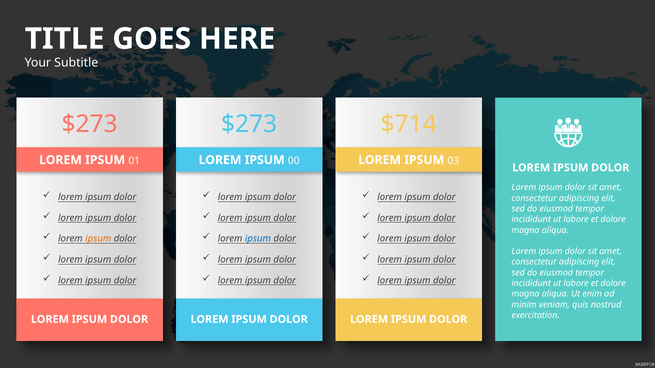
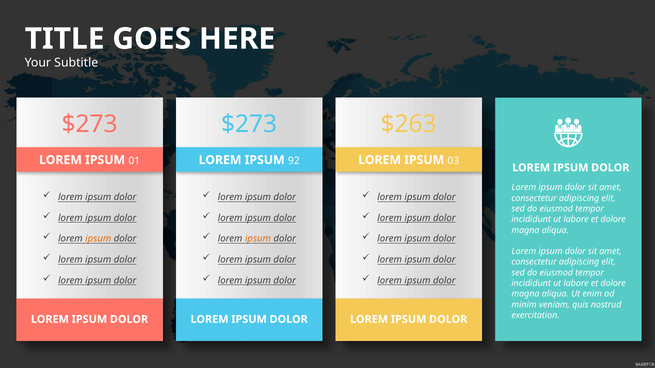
$714: $714 -> $263
00: 00 -> 92
ipsum at (258, 239) colour: blue -> orange
